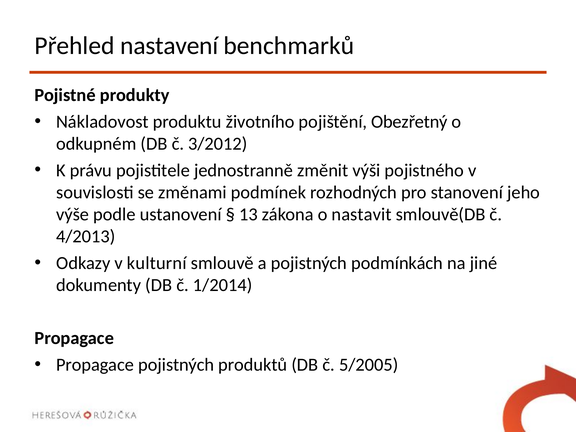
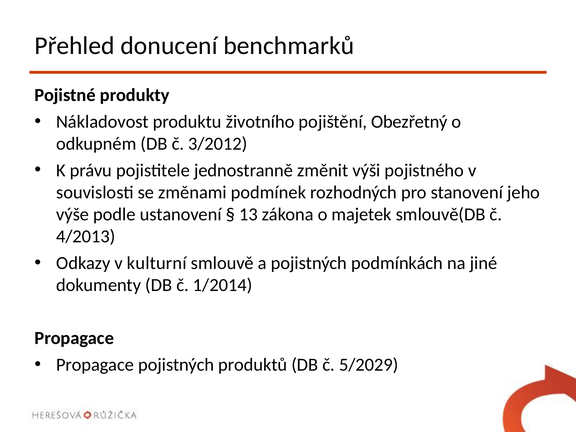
nastavení: nastavení -> donucení
nastavit: nastavit -> majetek
5/2005: 5/2005 -> 5/2029
